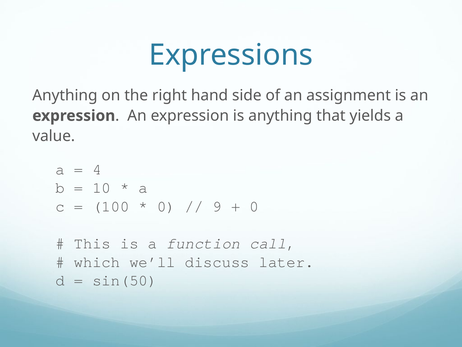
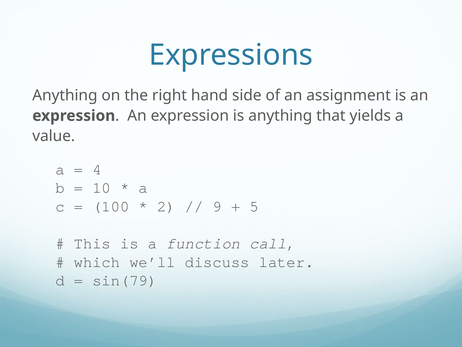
0 at (166, 206): 0 -> 2
0 at (254, 206): 0 -> 5
sin(50: sin(50 -> sin(79
